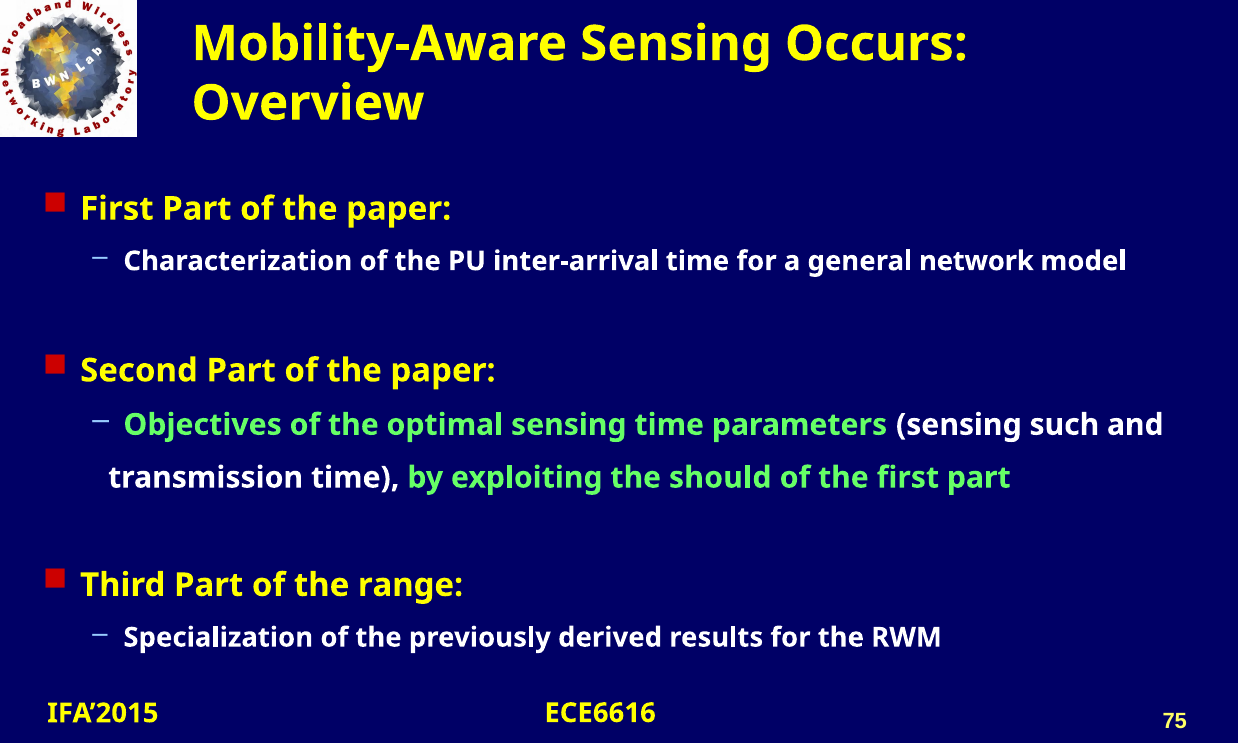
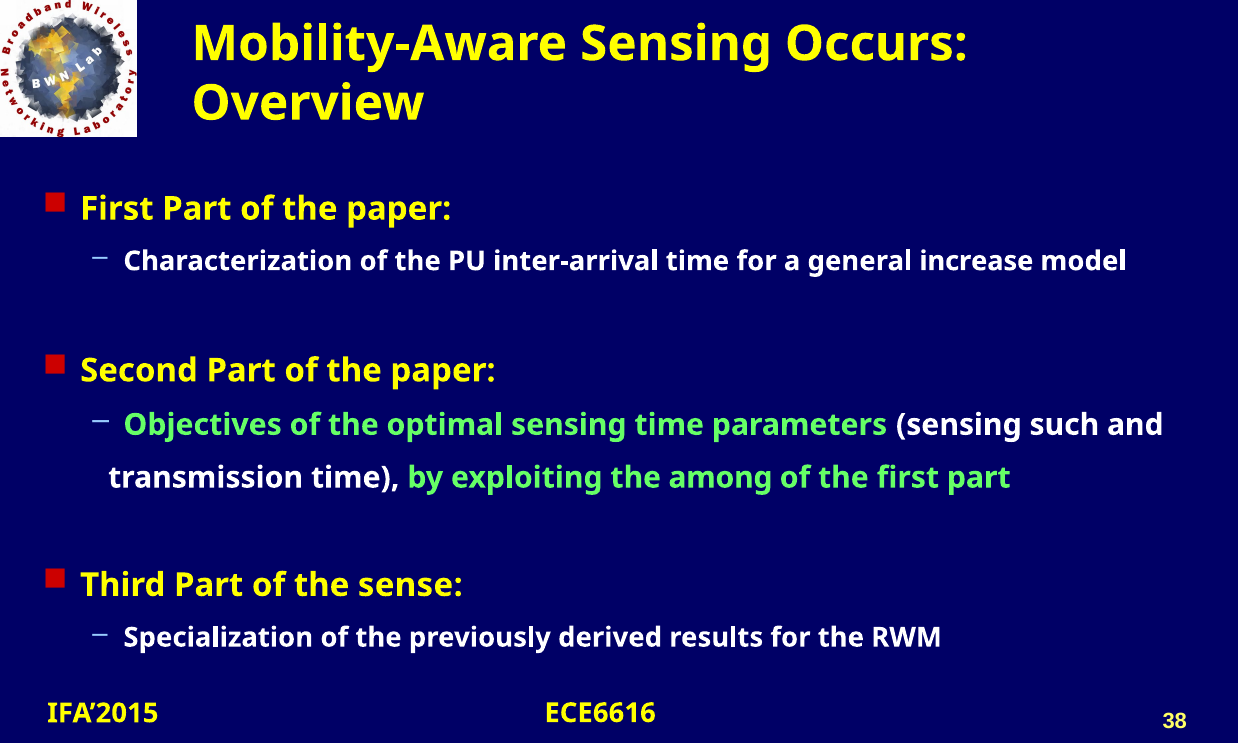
network: network -> increase
should: should -> among
range: range -> sense
75: 75 -> 38
